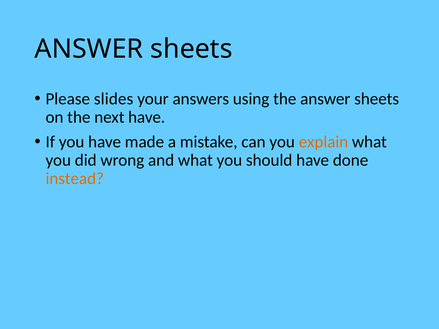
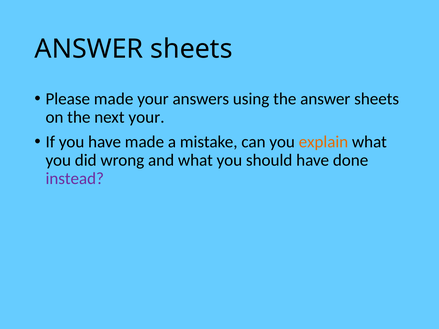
Please slides: slides -> made
next have: have -> your
instead colour: orange -> purple
